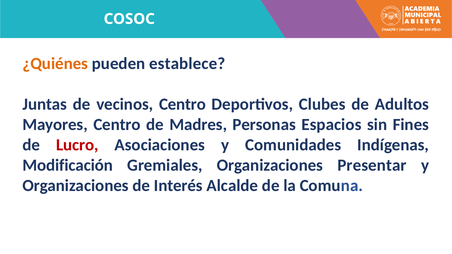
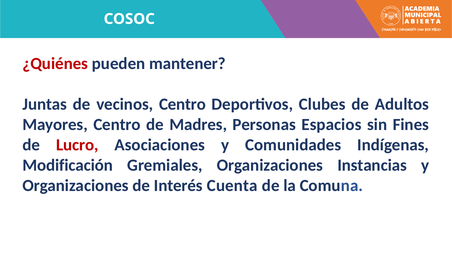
¿Quiénes colour: orange -> red
establece: establece -> mantener
Presentar: Presentar -> Instancias
Alcalde: Alcalde -> Cuenta
